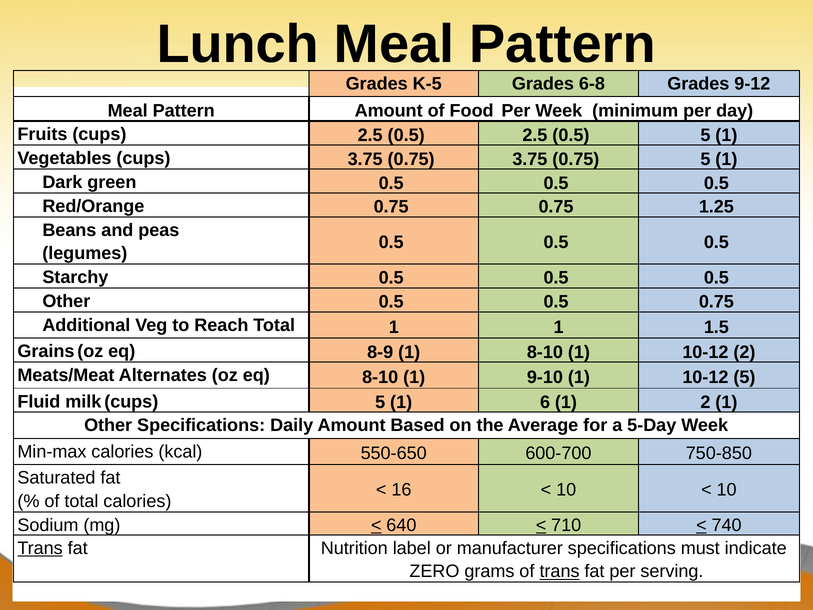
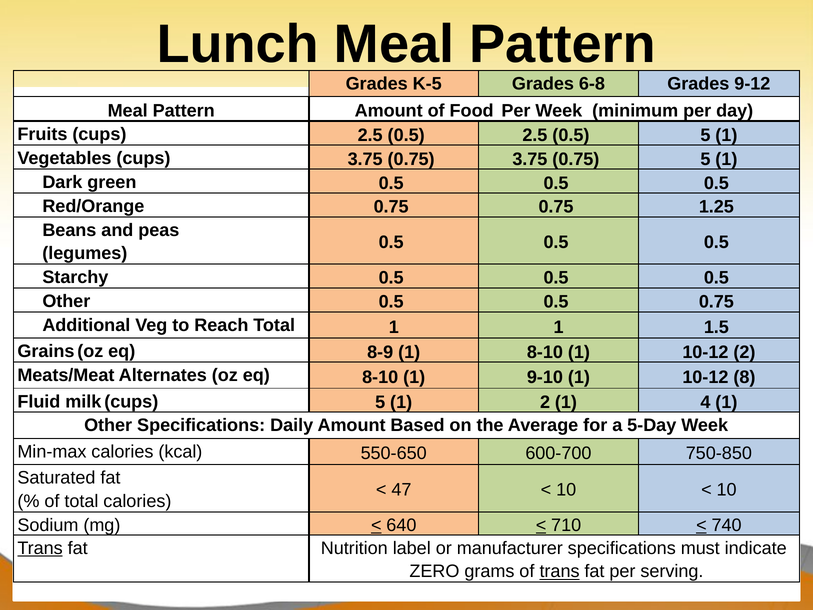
10-12 5: 5 -> 8
1 6: 6 -> 2
1 2: 2 -> 4
16: 16 -> 47
